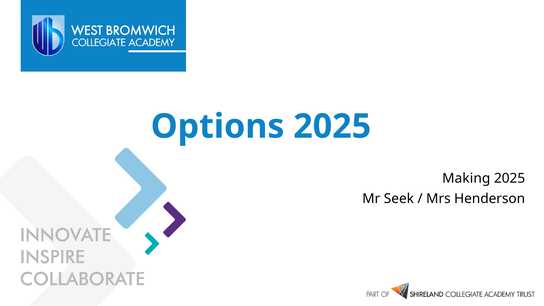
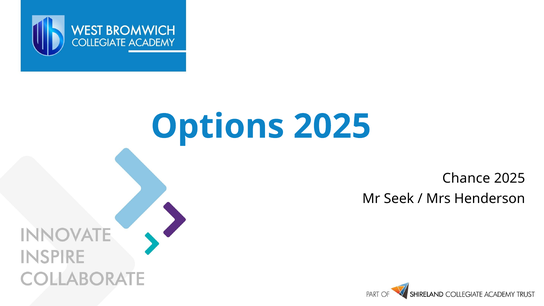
Making: Making -> Chance
